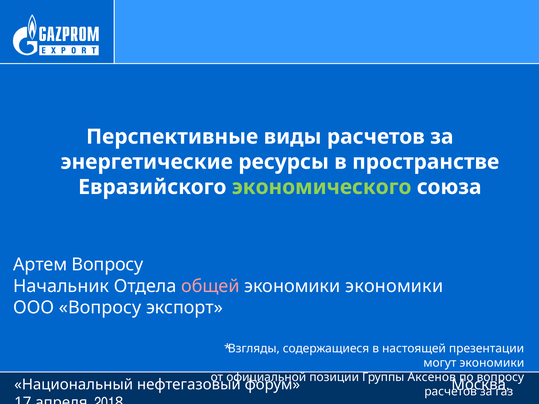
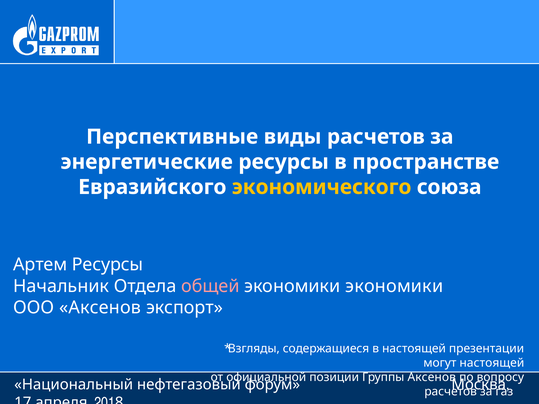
экономического colour: light green -> yellow
Артем Вопросу: Вопросу -> Ресурсы
ООО Вопросу: Вопросу -> Аксенов
могут экономики: экономики -> настоящей
